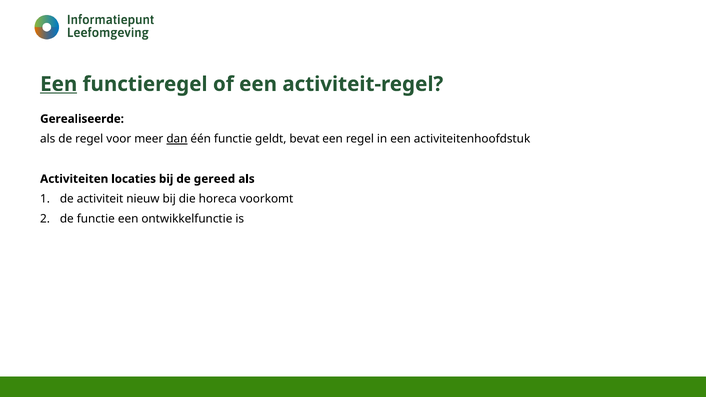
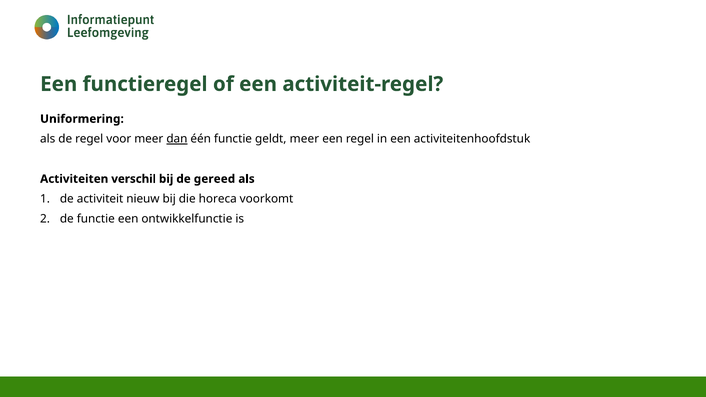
Een at (59, 84) underline: present -> none
Gerealiseerde: Gerealiseerde -> Uniformering
geldt bevat: bevat -> meer
locaties: locaties -> verschil
